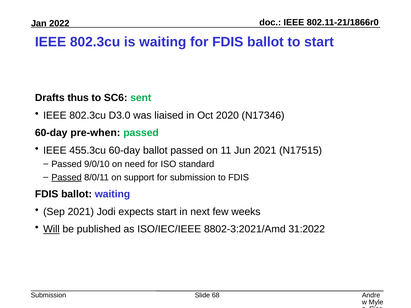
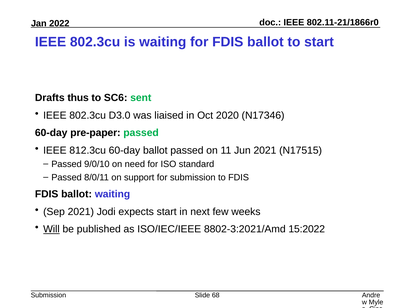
pre-when: pre-when -> pre-paper
455.3cu: 455.3cu -> 812.3cu
Passed at (67, 178) underline: present -> none
31:2022: 31:2022 -> 15:2022
